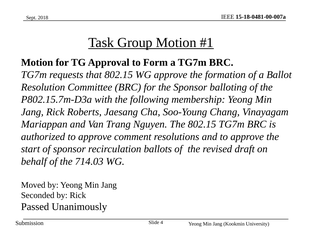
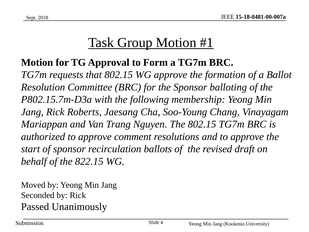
714.03: 714.03 -> 822.15
